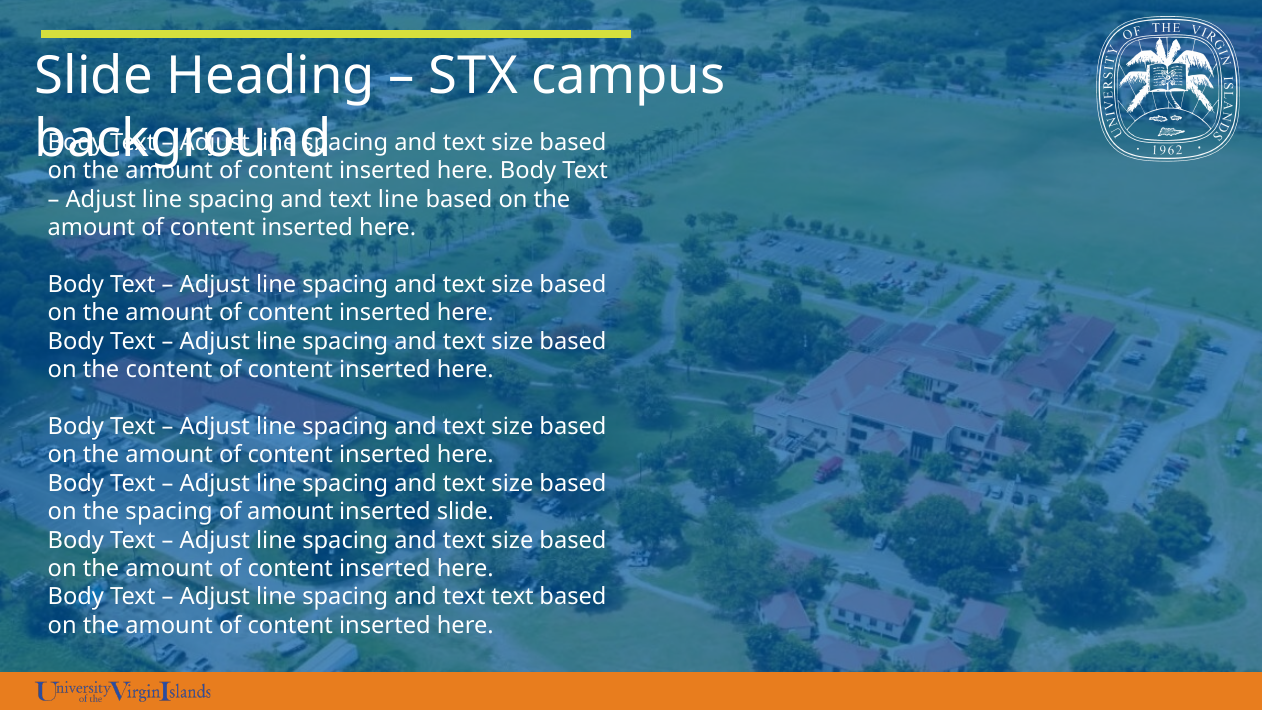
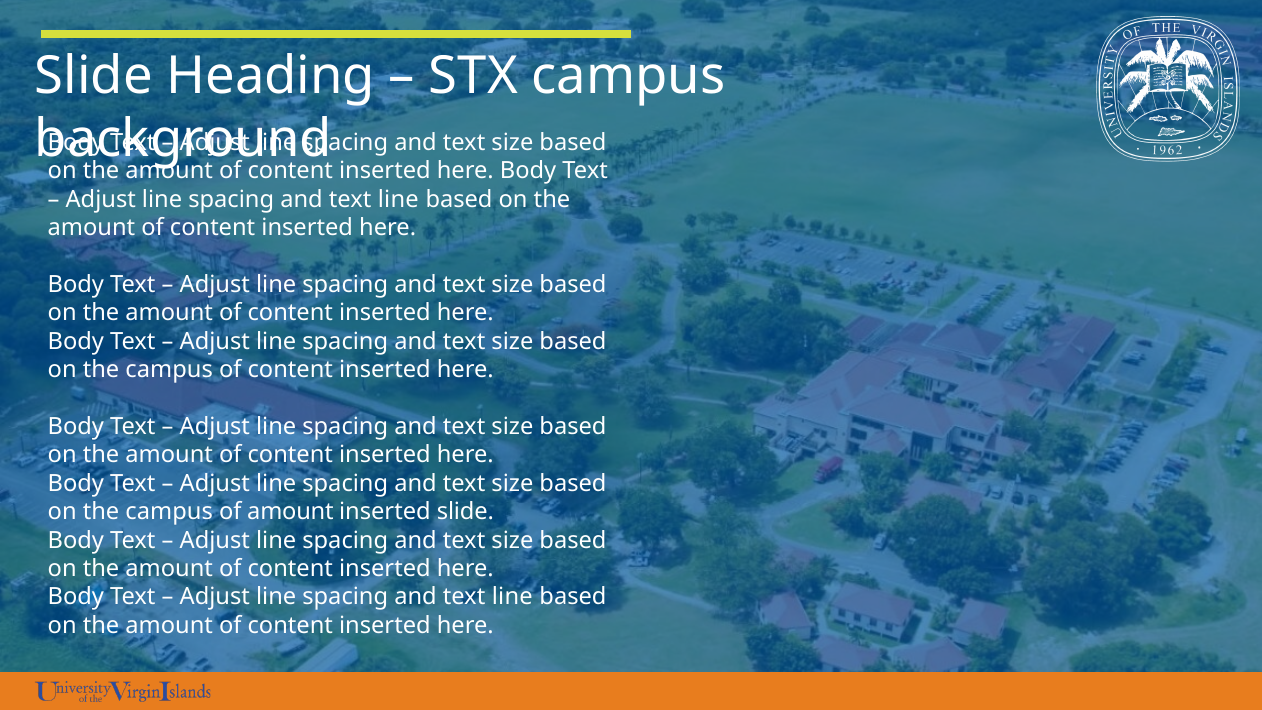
content at (169, 370): content -> campus
spacing at (169, 512): spacing -> campus
text at (513, 597): text -> line
